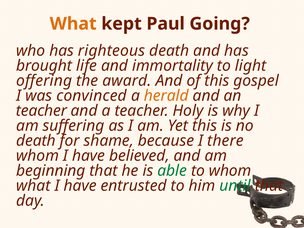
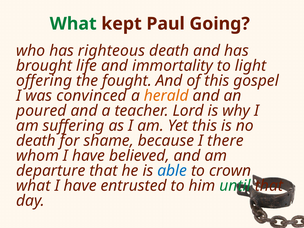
What at (73, 24) colour: orange -> green
award: award -> fought
teacher at (41, 111): teacher -> poured
Holy: Holy -> Lord
beginning: beginning -> departure
able colour: green -> blue
to whom: whom -> crown
